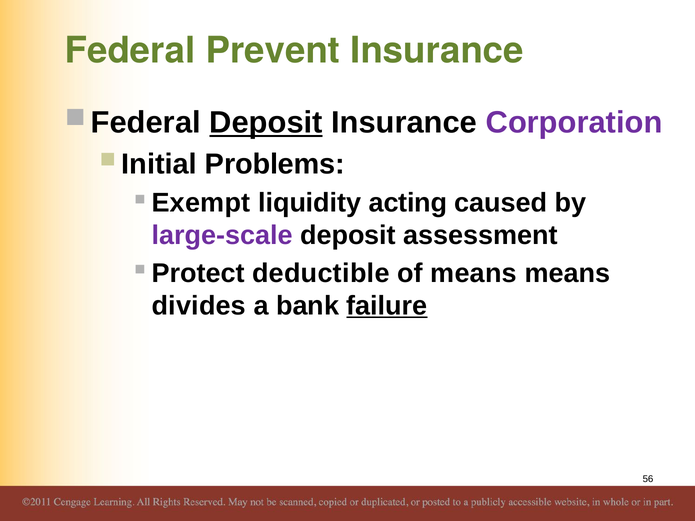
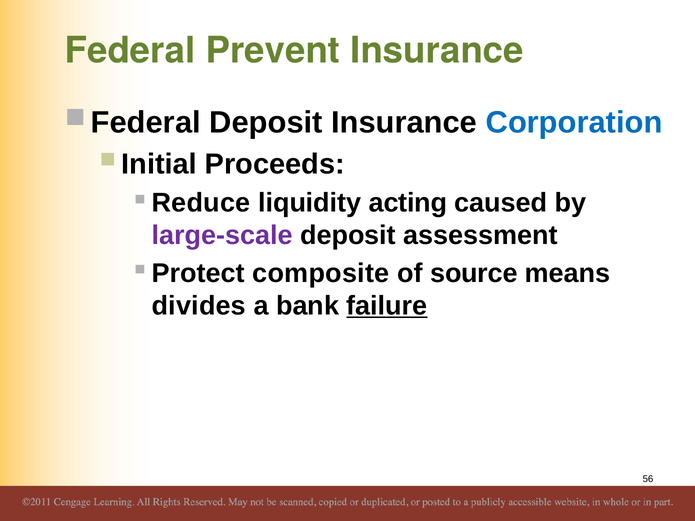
Deposit at (266, 123) underline: present -> none
Corporation colour: purple -> blue
Problems: Problems -> Proceeds
Exempt: Exempt -> Reduce
deductible: deductible -> composite
of means: means -> source
